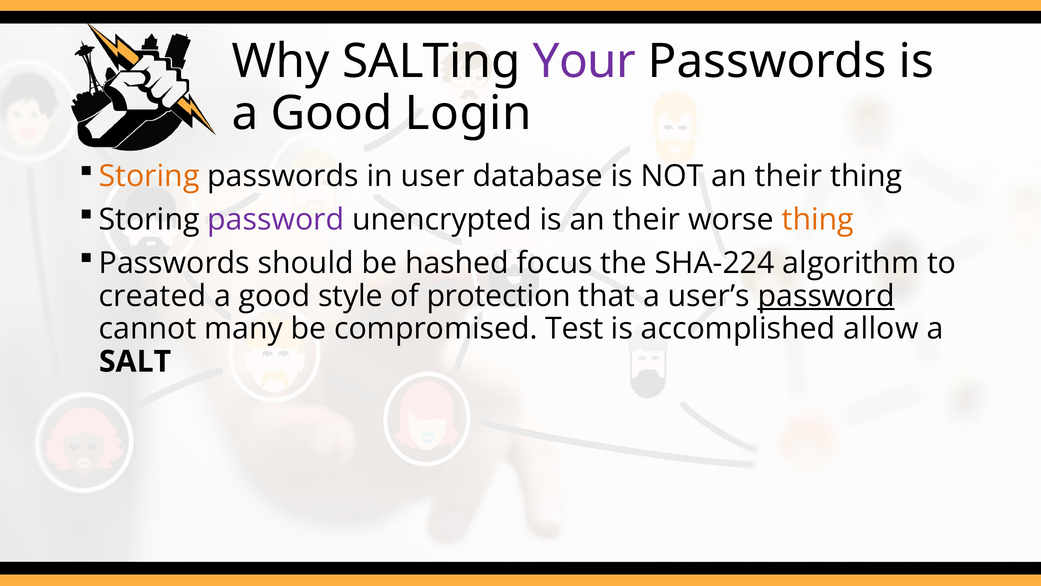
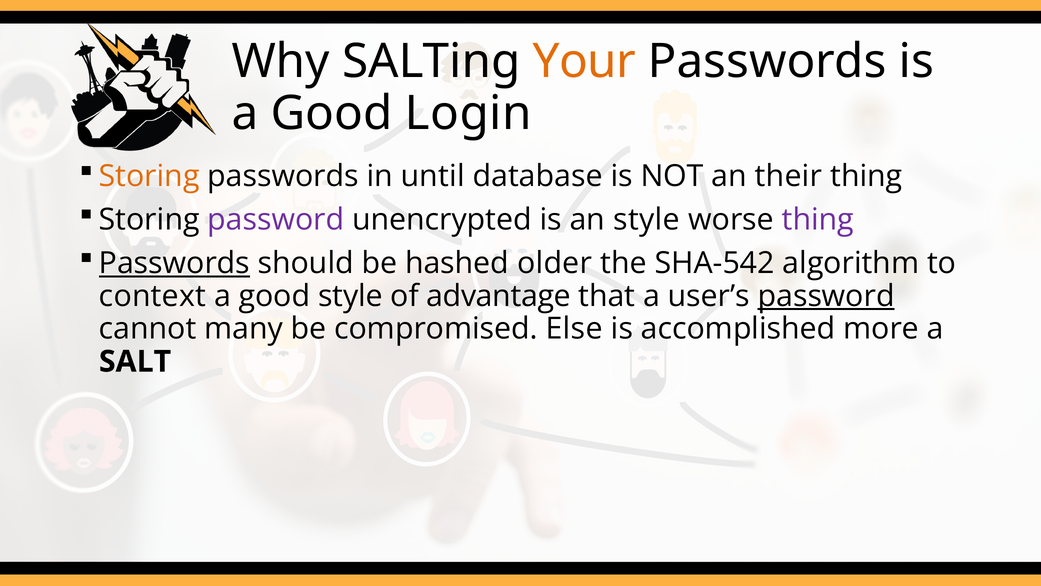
Your colour: purple -> orange
user: user -> until
is an their: their -> style
thing at (818, 220) colour: orange -> purple
Passwords at (174, 263) underline: none -> present
focus: focus -> older
SHA-224: SHA-224 -> SHA-542
created: created -> context
protection: protection -> advantage
Test: Test -> Else
allow: allow -> more
